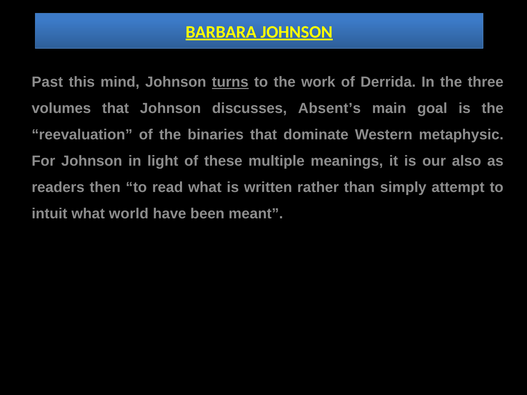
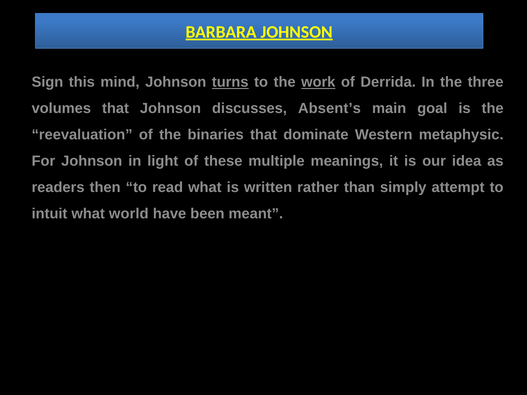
Past: Past -> Sign
work underline: none -> present
also: also -> idea
